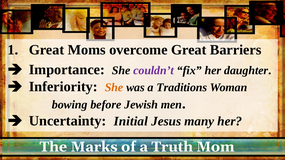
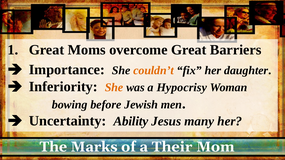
couldn’t colour: purple -> orange
Traditions: Traditions -> Hypocrisy
Initial: Initial -> Ability
Truth: Truth -> Their
